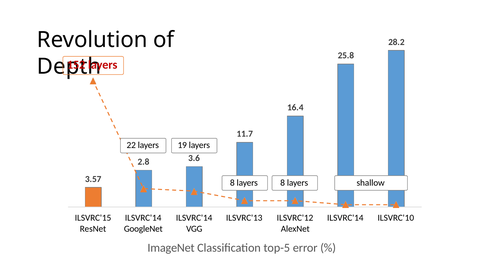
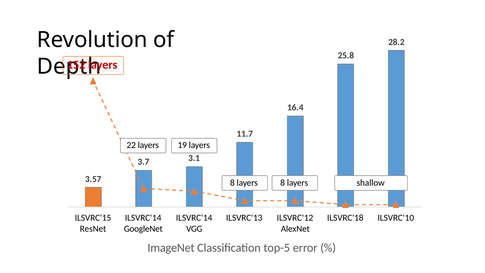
3.6: 3.6 -> 3.1
2.8: 2.8 -> 3.7
ILSVRC'12 ILSVRC'14: ILSVRC'14 -> ILSVRC'18
